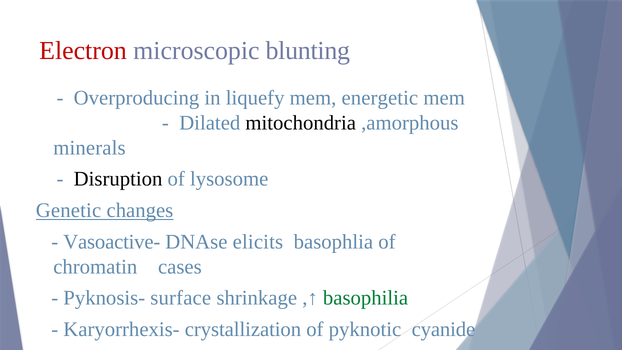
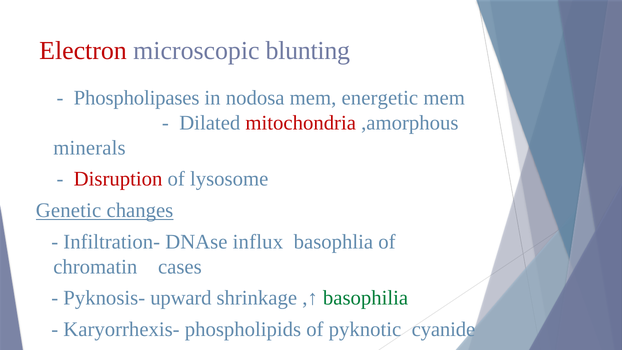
Overproducing: Overproducing -> Phospholipases
liquefy: liquefy -> nodosa
mitochondria colour: black -> red
Disruption colour: black -> red
Vasoactive-: Vasoactive- -> Infiltration-
elicits: elicits -> influx
surface: surface -> upward
crystallization: crystallization -> phospholipids
